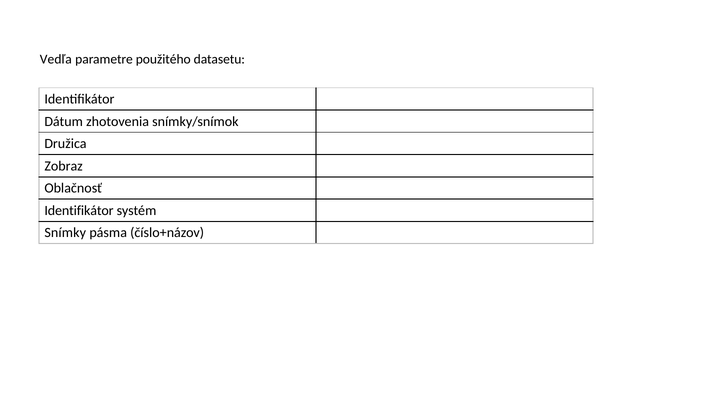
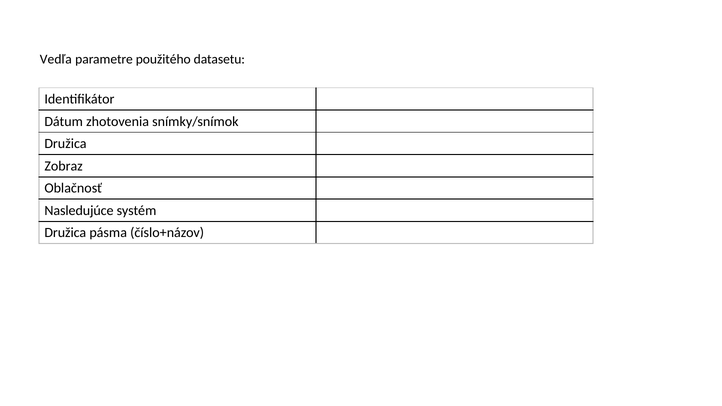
Identifikátor at (79, 211): Identifikátor -> Nasledujúce
Snímky at (65, 233): Snímky -> Družica
